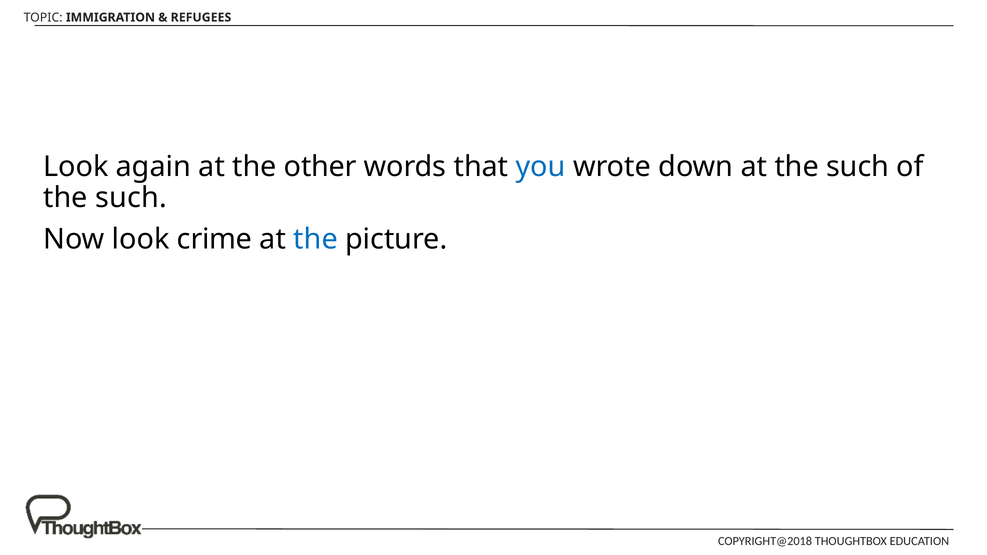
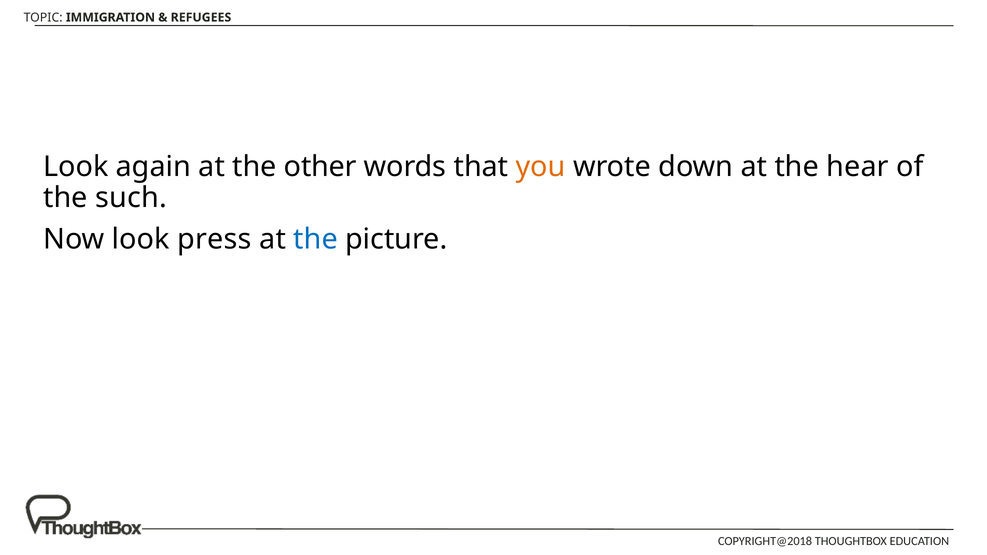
you colour: blue -> orange
at the such: such -> hear
crime: crime -> press
